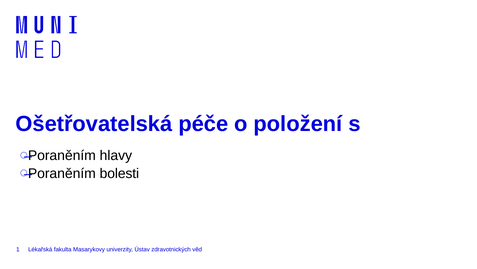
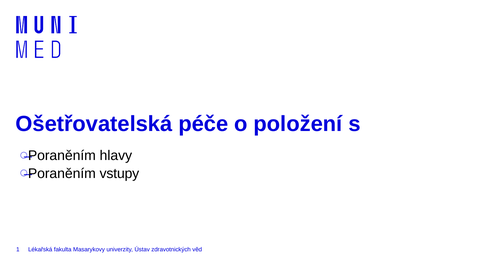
bolesti: bolesti -> vstupy
